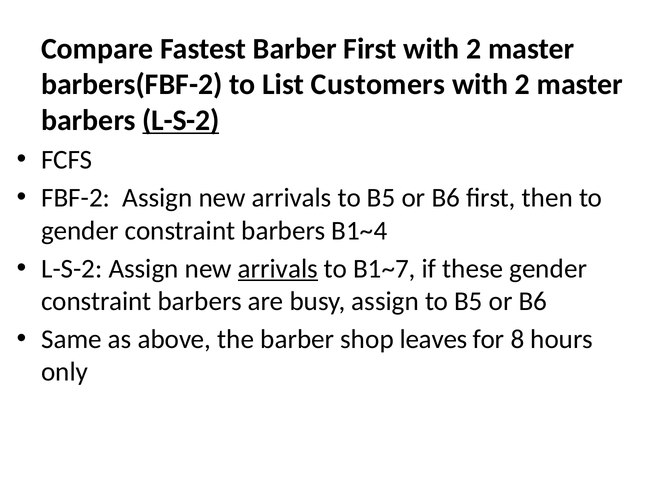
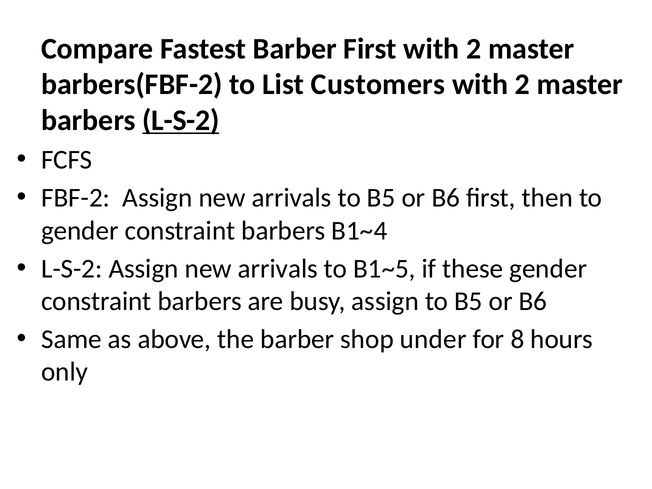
arrivals at (278, 269) underline: present -> none
B1~7: B1~7 -> B1~5
leaves: leaves -> under
